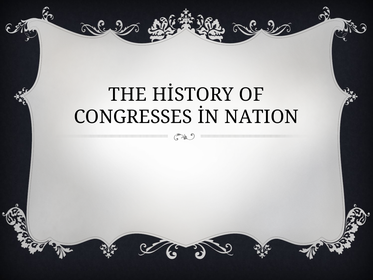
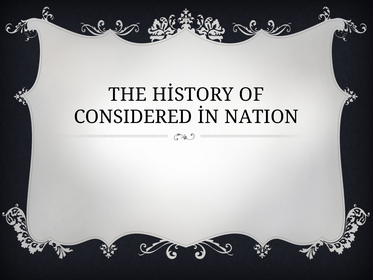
CONGRESSES: CONGRESSES -> CONSIDERED
